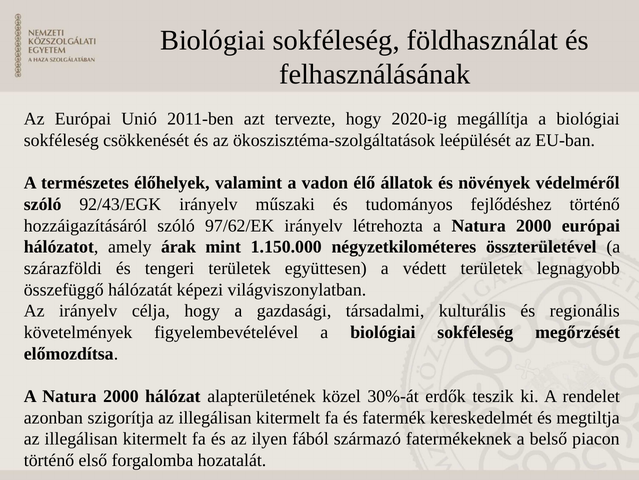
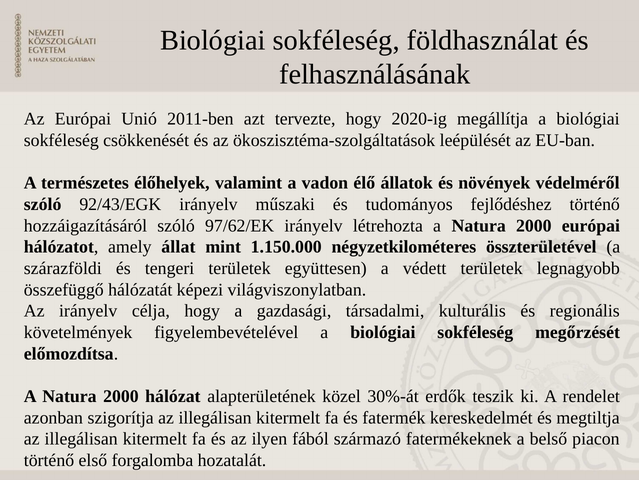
árak: árak -> állat
